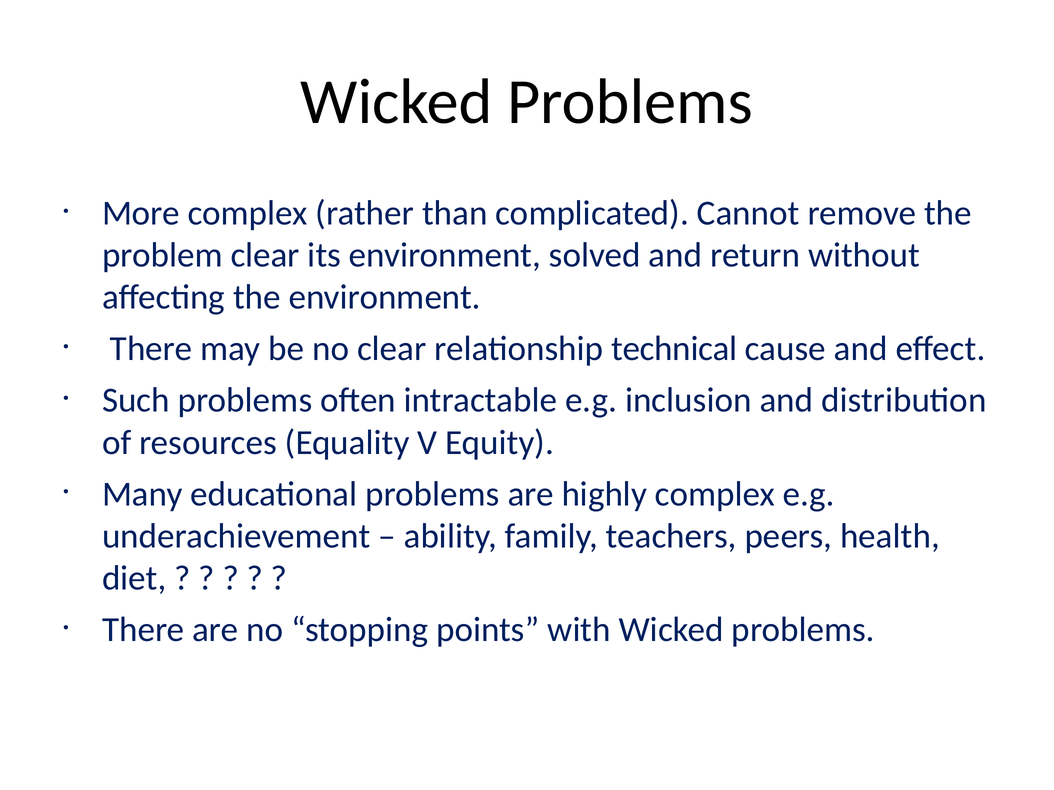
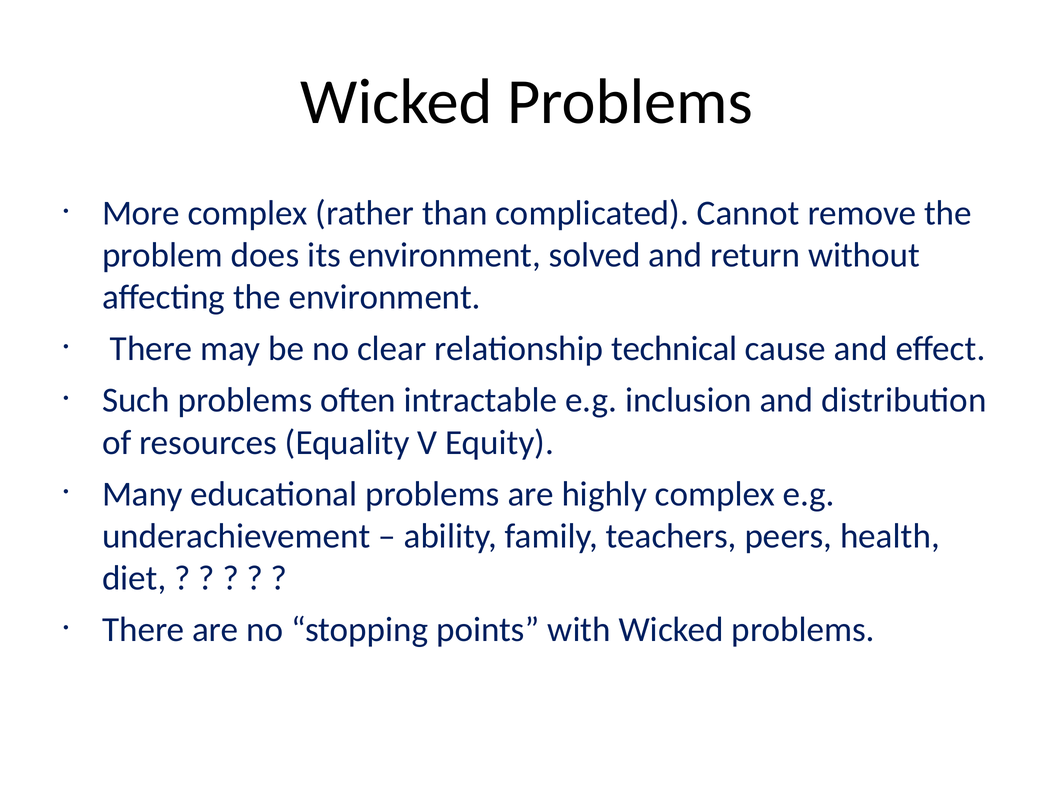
problem clear: clear -> does
